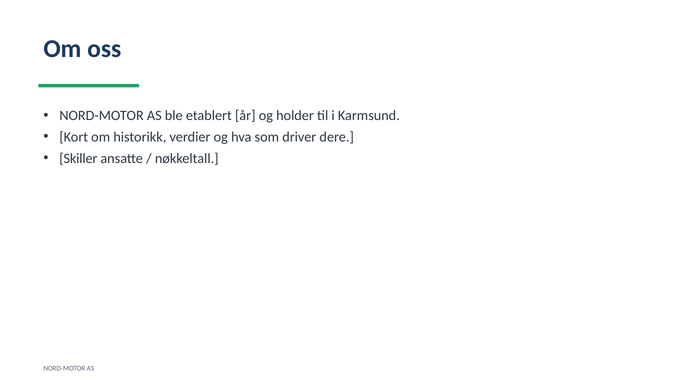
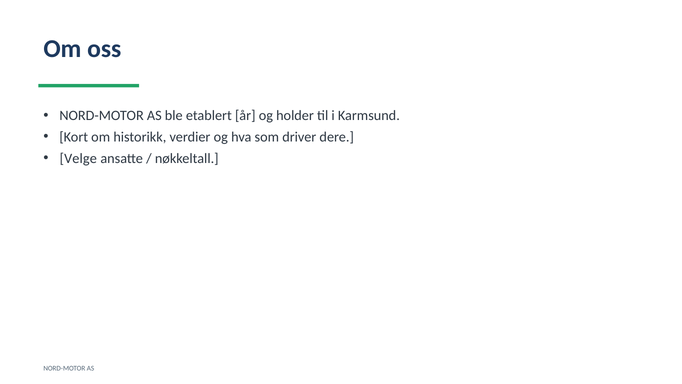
Skiller: Skiller -> Velge
